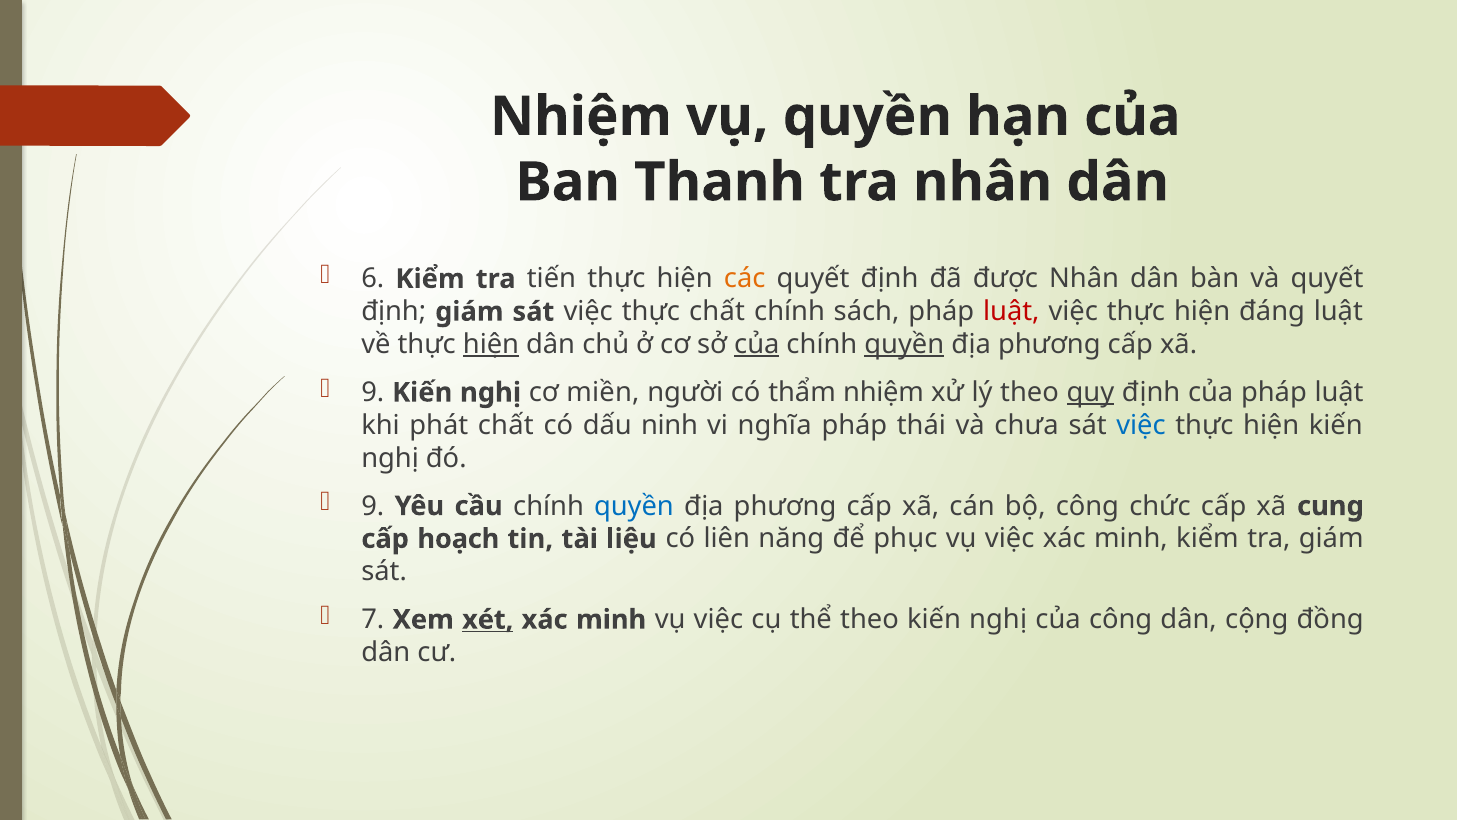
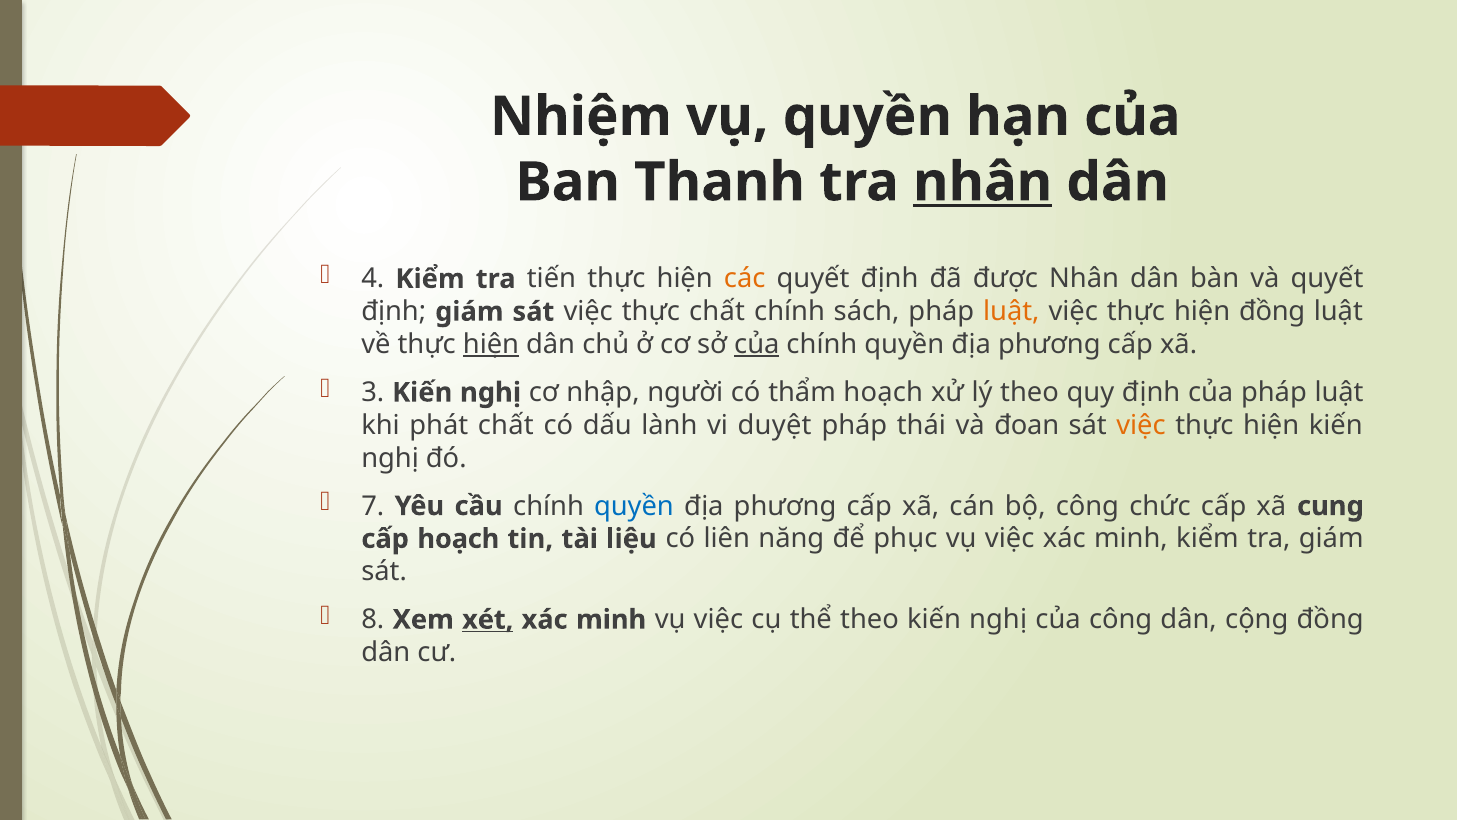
nhân at (983, 182) underline: none -> present
6: 6 -> 4
luật at (1011, 312) colour: red -> orange
hiện đáng: đáng -> đồng
quyền at (904, 344) underline: present -> none
9 at (373, 392): 9 -> 3
miền: miền -> nhập
thẩm nhiệm: nhiệm -> hoạch
quy underline: present -> none
ninh: ninh -> lành
nghĩa: nghĩa -> duyệt
chưa: chưa -> đoan
việc at (1141, 425) colour: blue -> orange
9 at (373, 506): 9 -> 7
7: 7 -> 8
